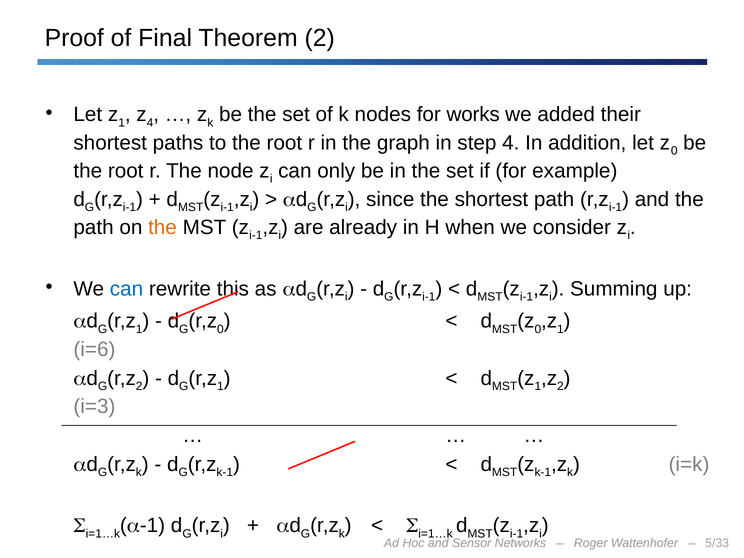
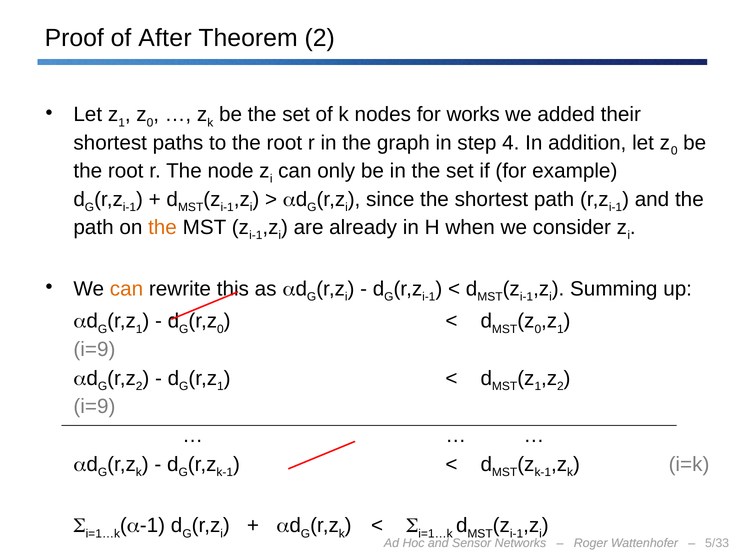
Final: Final -> After
4 at (150, 123): 4 -> 0
can at (126, 289) colour: blue -> orange
i=6 at (94, 349): i=6 -> i=9
i=3 at (94, 406): i=3 -> i=9
